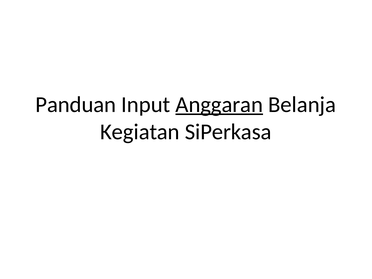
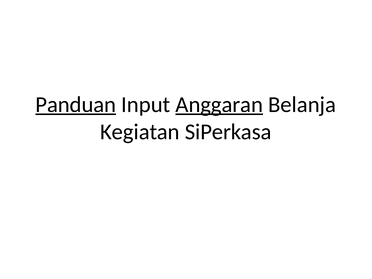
Panduan underline: none -> present
